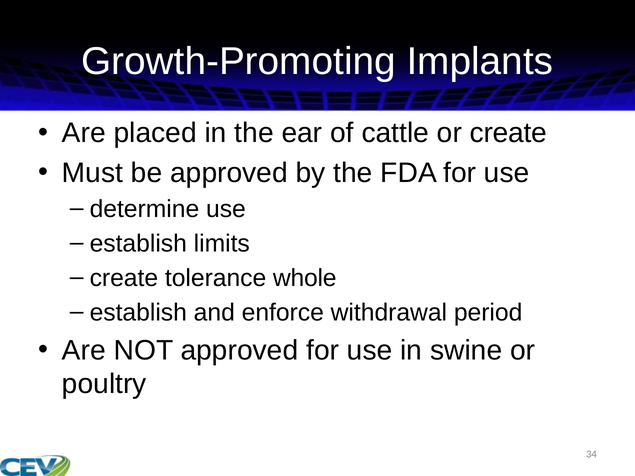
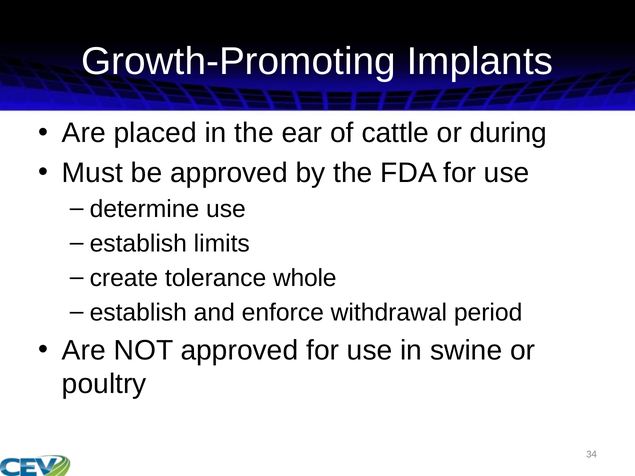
or create: create -> during
